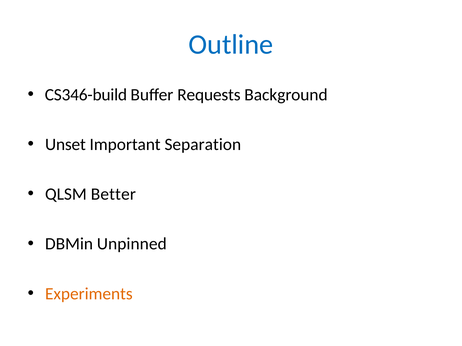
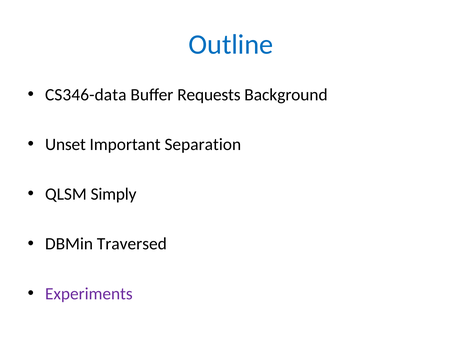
CS346-build: CS346-build -> CS346-data
Better: Better -> Simply
Unpinned: Unpinned -> Traversed
Experiments colour: orange -> purple
